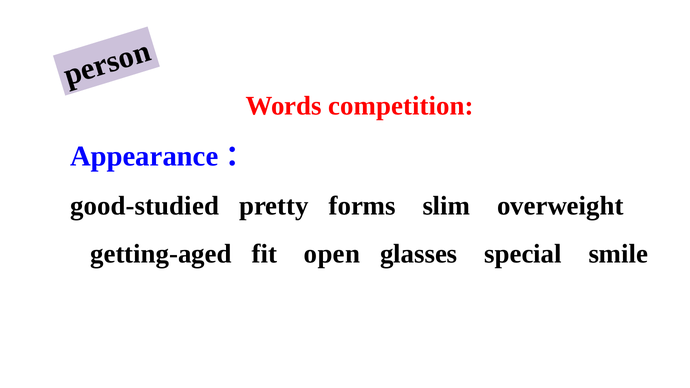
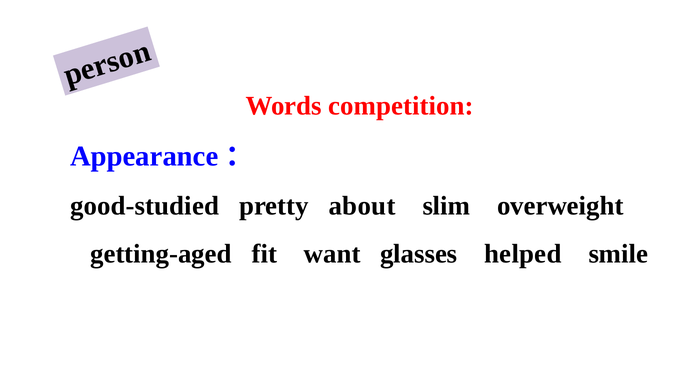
forms: forms -> about
open: open -> want
special: special -> helped
